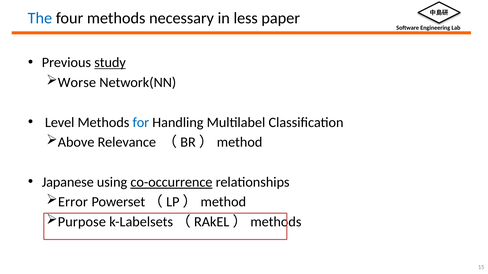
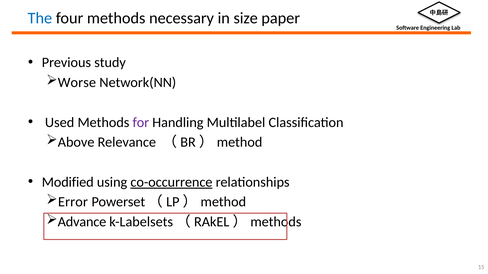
less: less -> size
study underline: present -> none
Level: Level -> Used
for colour: blue -> purple
Japanese: Japanese -> Modified
Purpose: Purpose -> Advance
